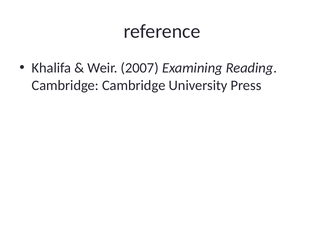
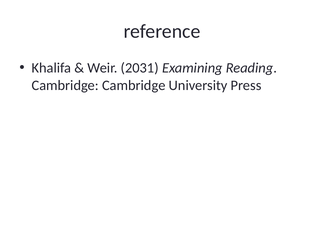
2007: 2007 -> 2031
